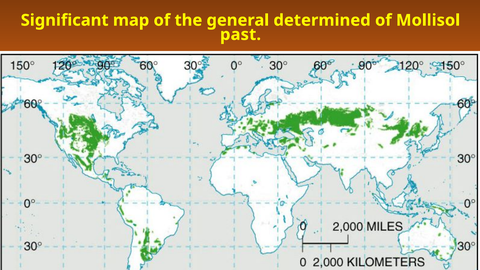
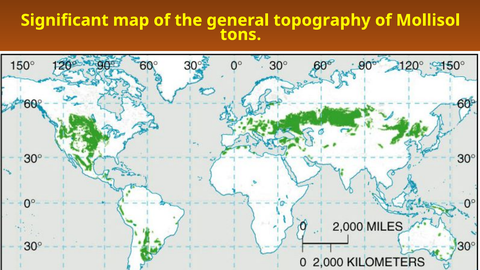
determined: determined -> topography
past: past -> tons
